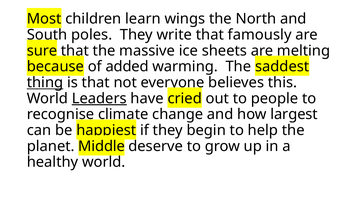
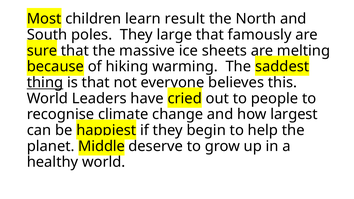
wings: wings -> result
write: write -> large
added: added -> hiking
Leaders underline: present -> none
